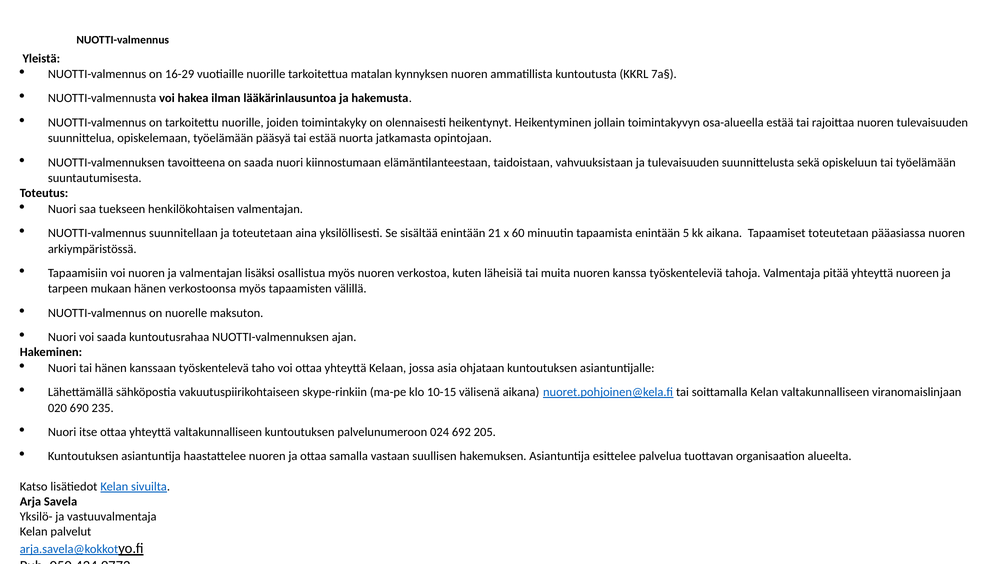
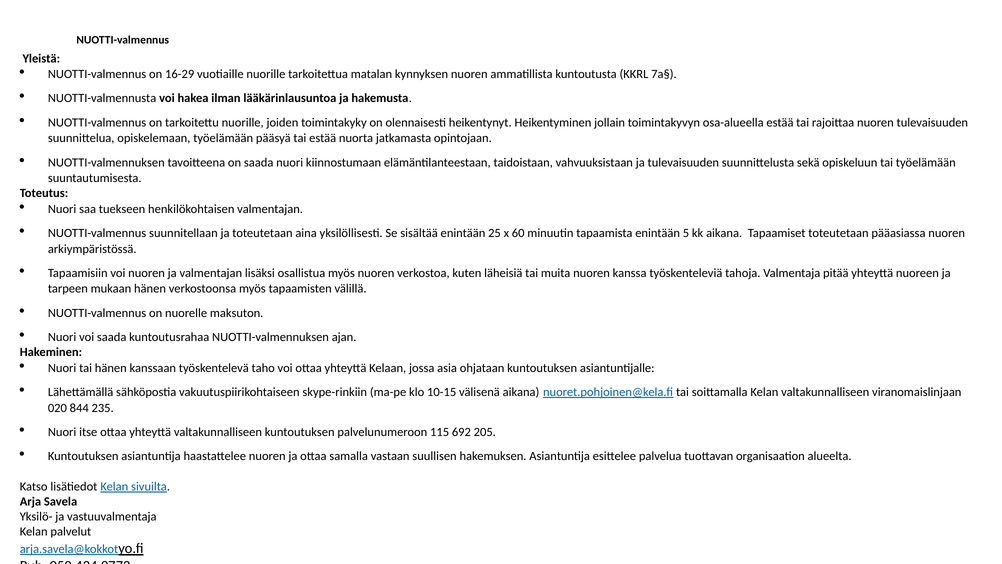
21: 21 -> 25
690: 690 -> 844
024: 024 -> 115
